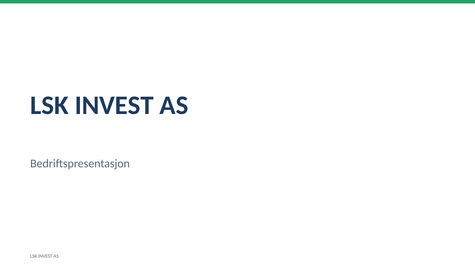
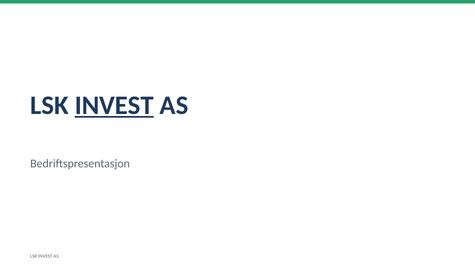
INVEST at (114, 105) underline: none -> present
